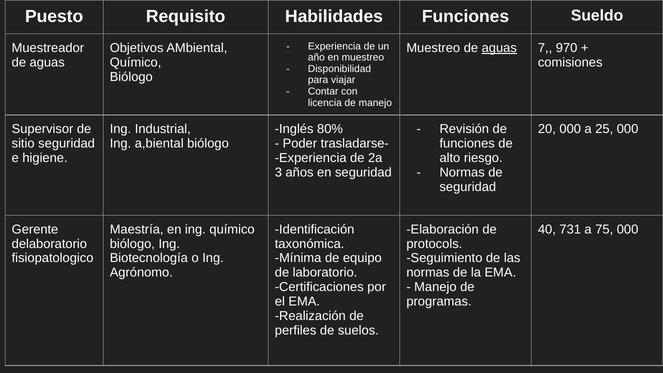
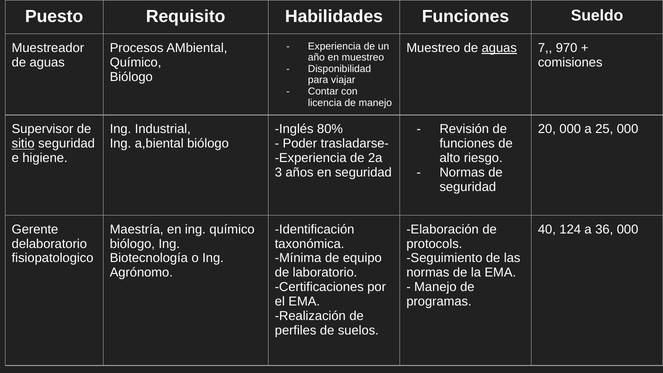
Objetivos: Objetivos -> Procesos
sitio underline: none -> present
731: 731 -> 124
75: 75 -> 36
